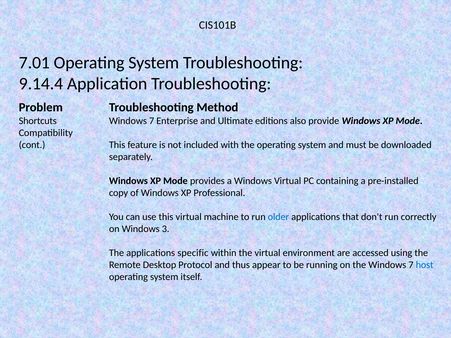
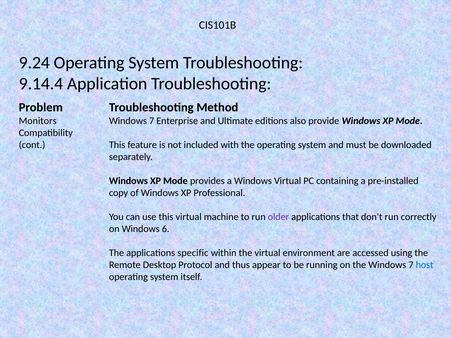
7.01: 7.01 -> 9.24
Shortcuts: Shortcuts -> Monitors
older colour: blue -> purple
3: 3 -> 6
